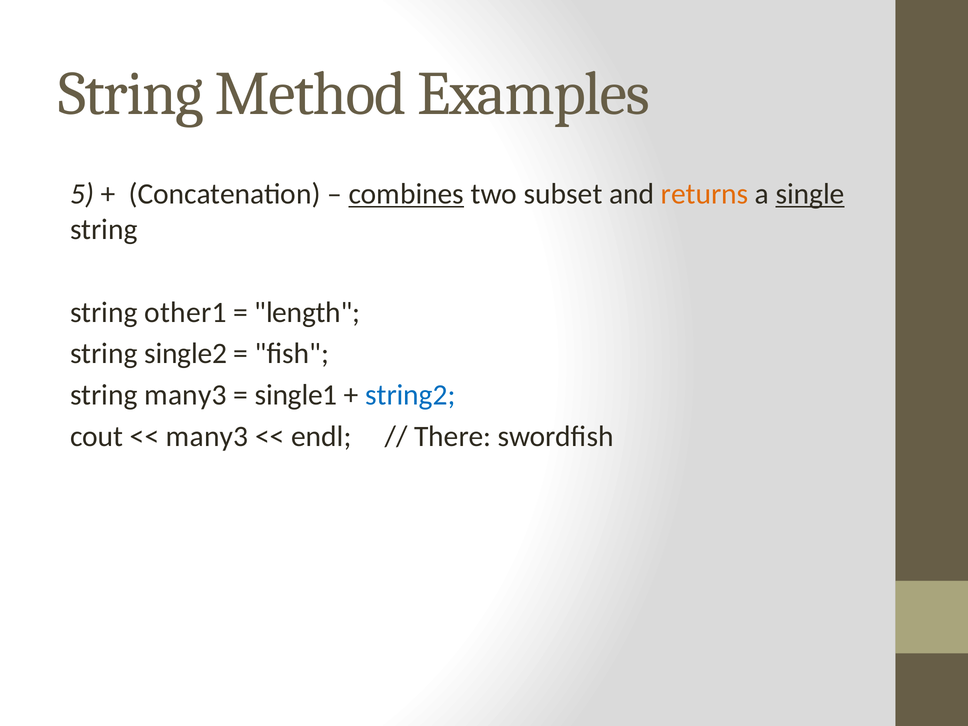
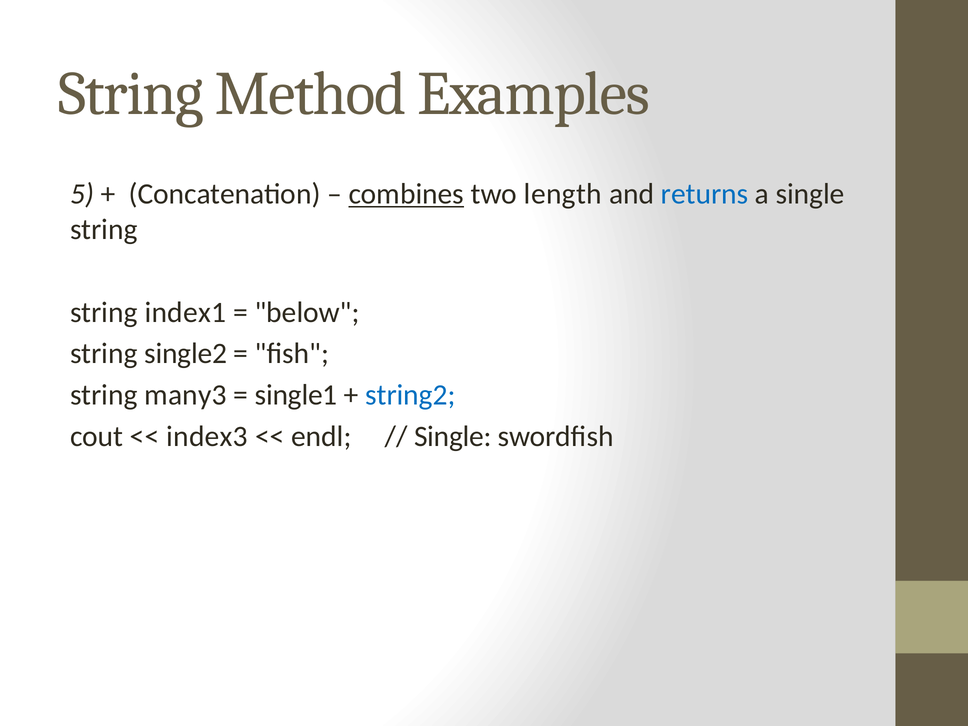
subset: subset -> length
returns colour: orange -> blue
single at (810, 194) underline: present -> none
other1: other1 -> index1
length: length -> below
many3 at (207, 436): many3 -> index3
There at (453, 436): There -> Single
